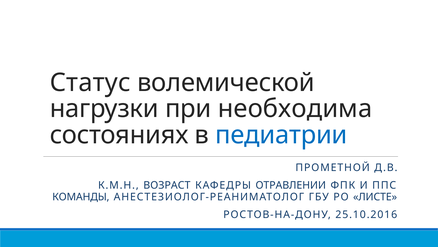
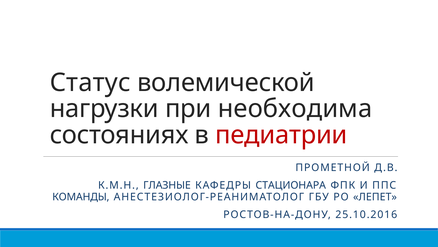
педиатрии colour: blue -> red
ВОЗРАСТ: ВОЗРАСТ -> ГЛАЗНЫЕ
ОТРАВЛЕНИИ: ОТРАВЛЕНИИ -> СТАЦИОНАРА
ЛИСТЕ: ЛИСТЕ -> ЛЕПЕТ
